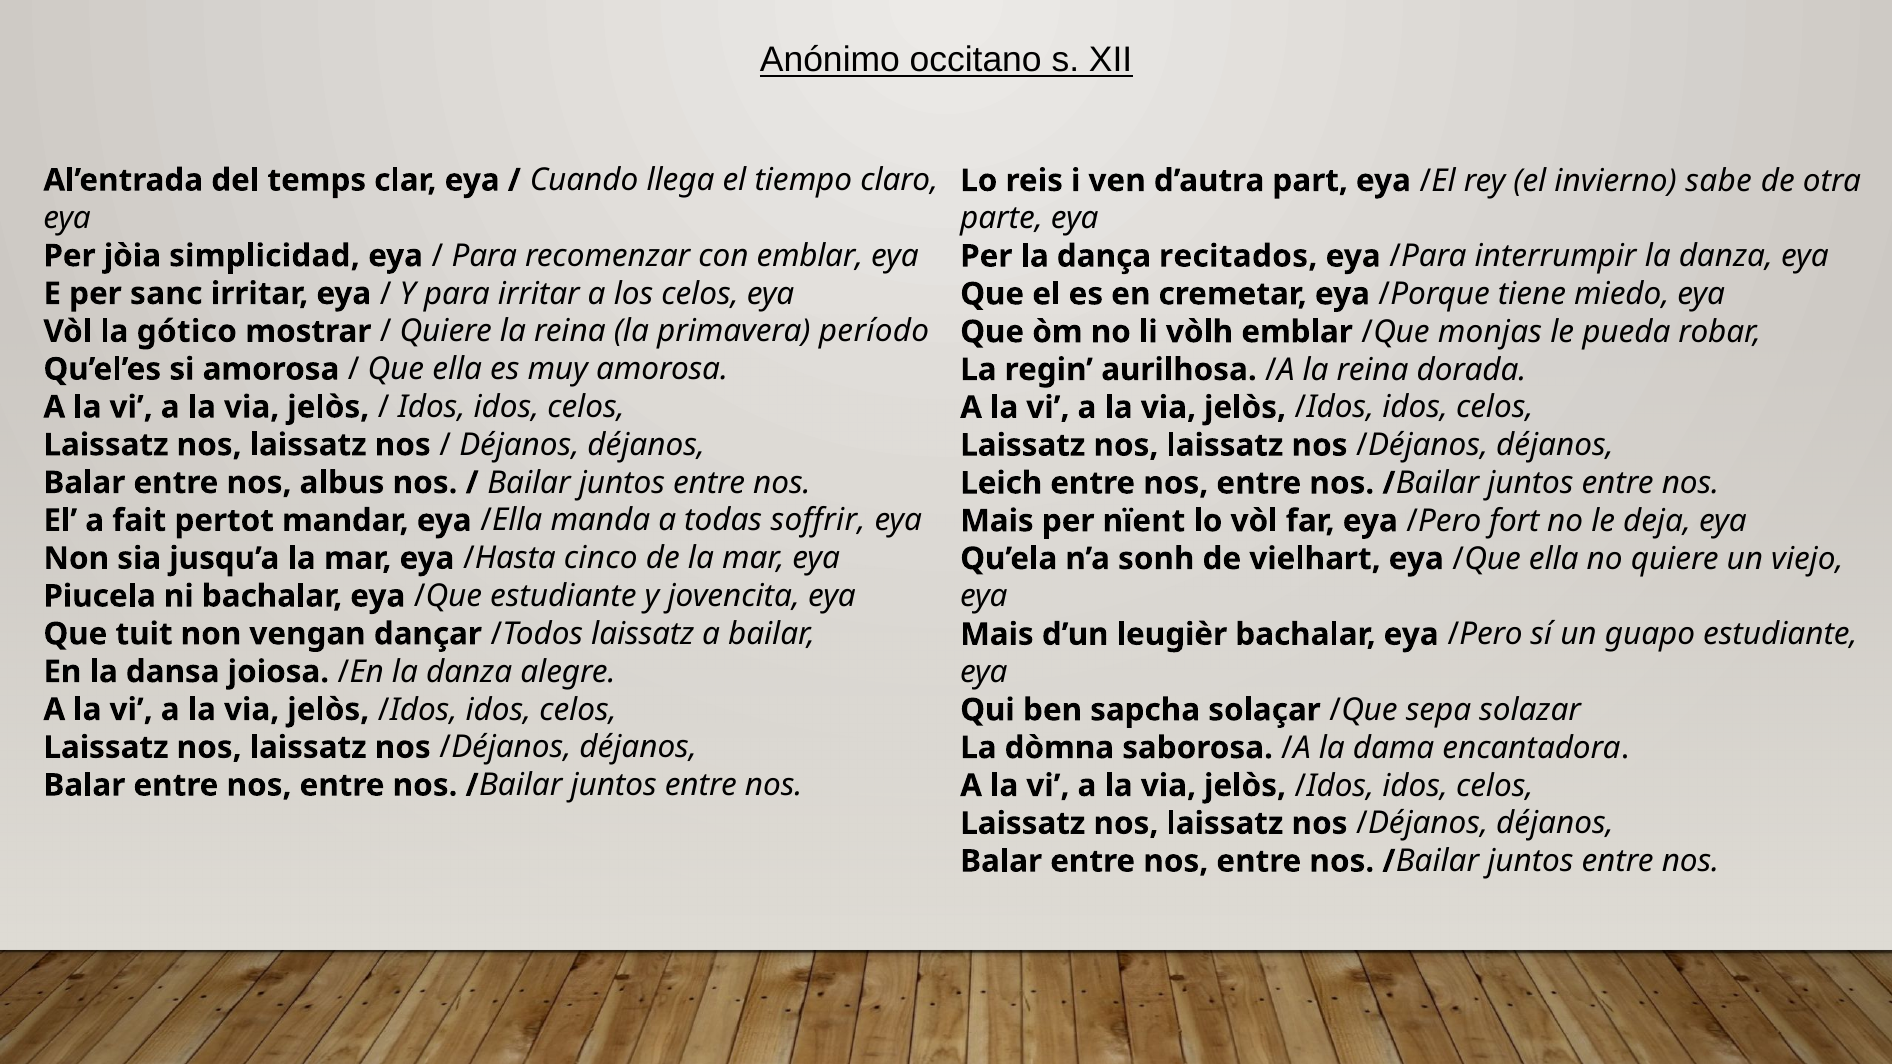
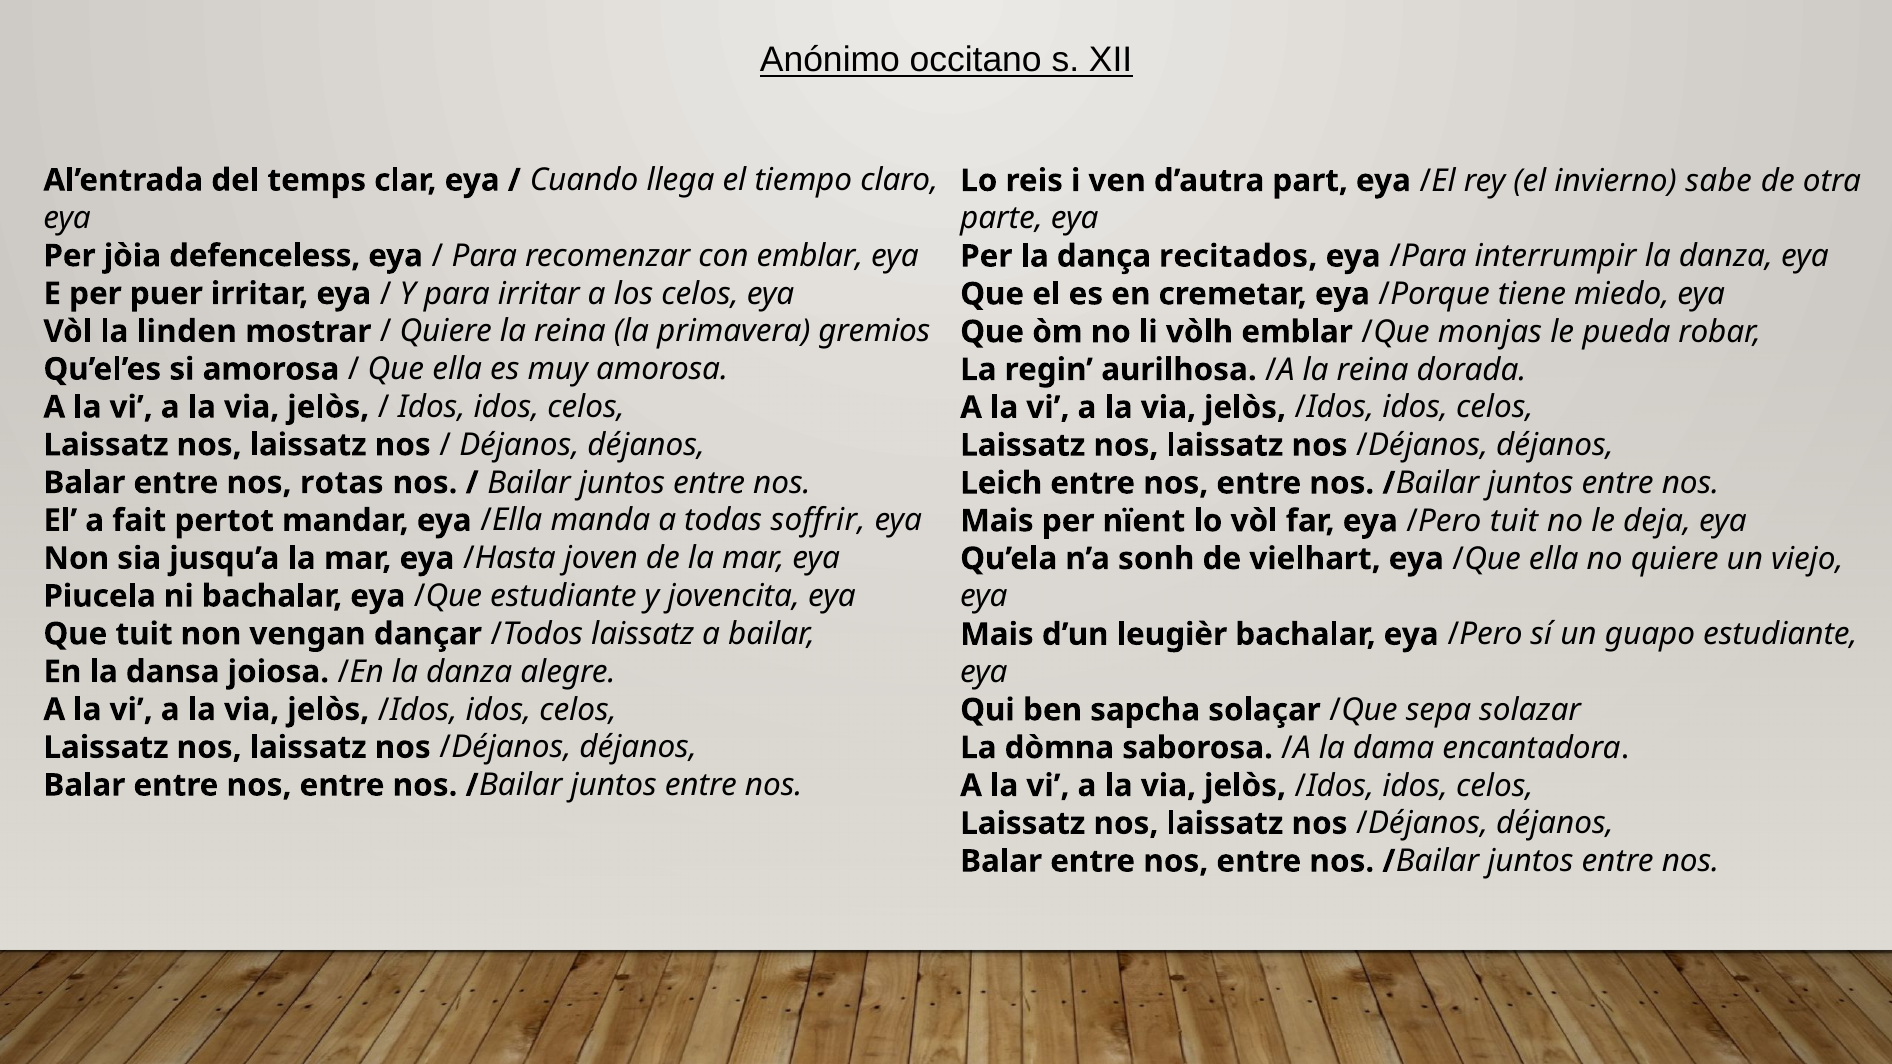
simplicidad: simplicidad -> defenceless
sanc: sanc -> puer
gótico: gótico -> linden
período: período -> gremios
albus: albus -> rotas
/Pero fort: fort -> tuit
cinco: cinco -> joven
